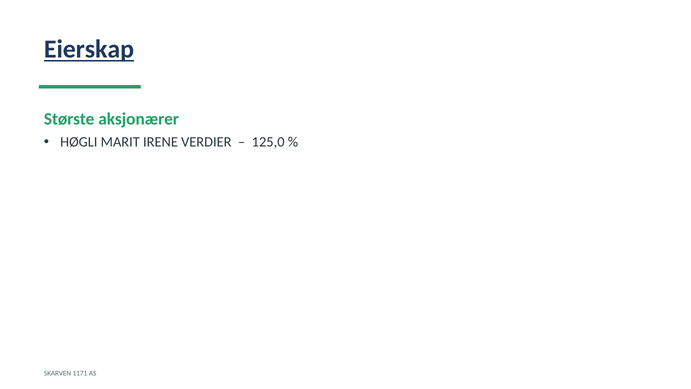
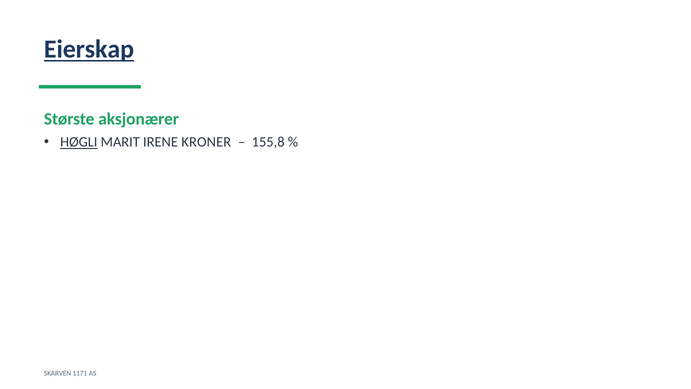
HØGLI underline: none -> present
VERDIER: VERDIER -> KRONER
125,0: 125,0 -> 155,8
